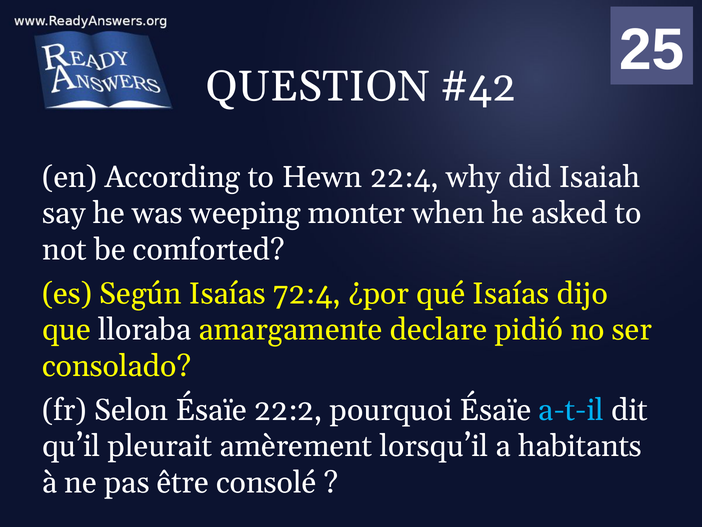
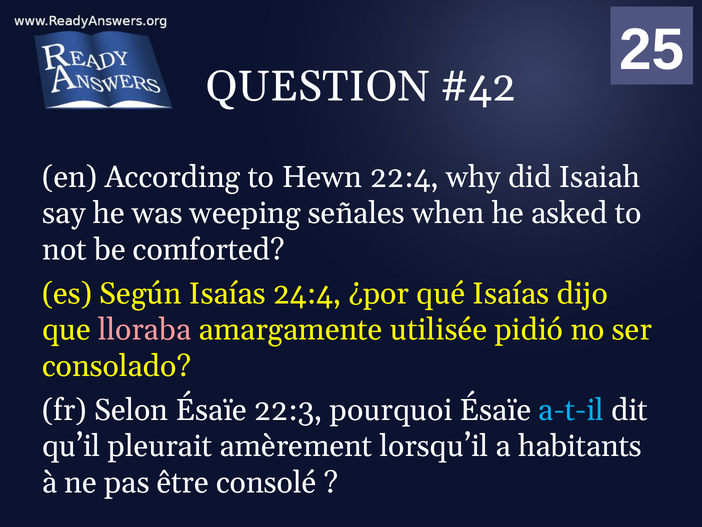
monter: monter -> señales
72:4: 72:4 -> 24:4
lloraba colour: white -> pink
declare: declare -> utilisée
22:2: 22:2 -> 22:3
